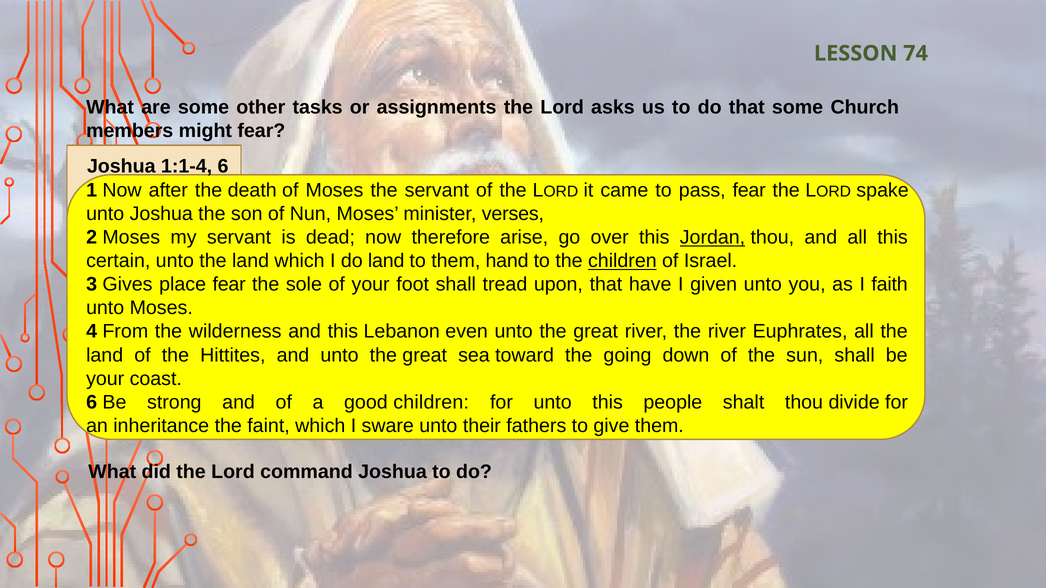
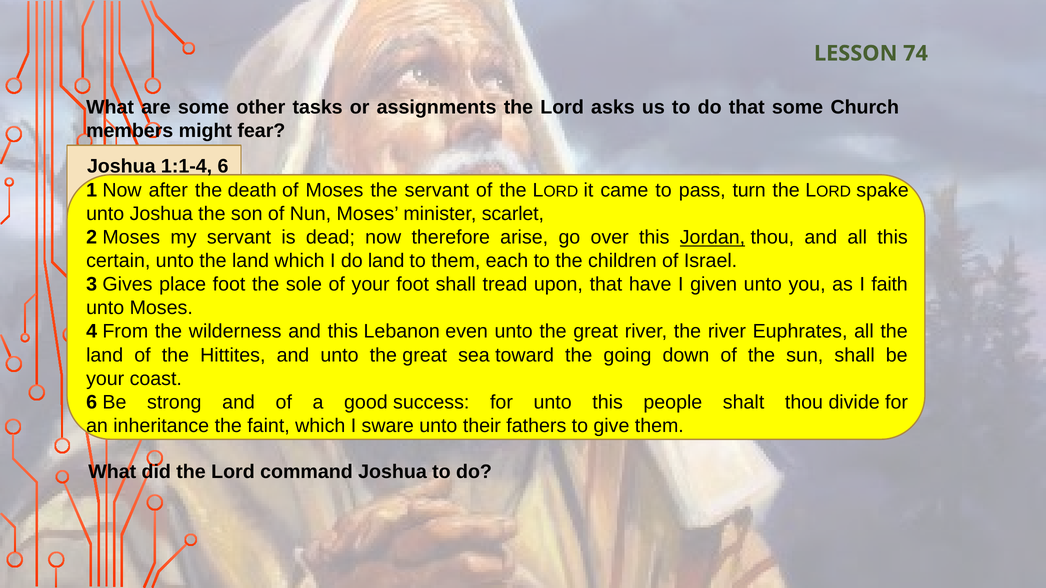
pass fear: fear -> turn
verses: verses -> scarlet
hand: hand -> each
children at (622, 261) underline: present -> none
place fear: fear -> foot
good children: children -> success
